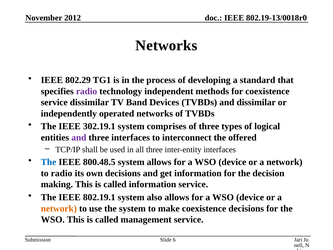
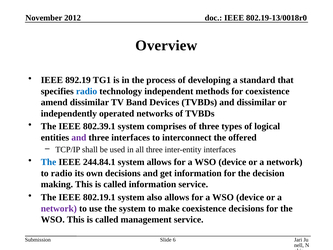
Networks at (166, 45): Networks -> Overview
802.29: 802.29 -> 892.19
radio at (87, 91) colour: purple -> blue
service at (54, 102): service -> amend
302.19.1: 302.19.1 -> 802.39.1
800.48.5: 800.48.5 -> 244.84.1
network at (59, 208) colour: orange -> purple
